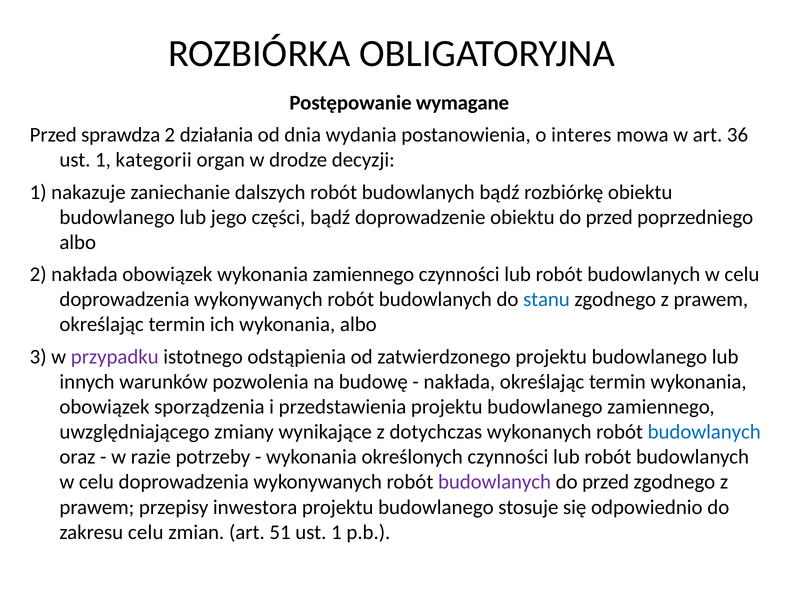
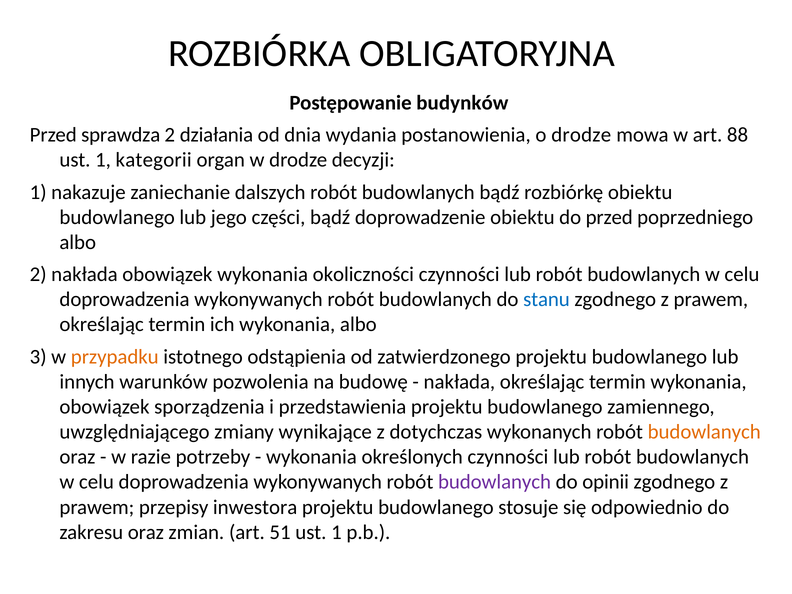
wymagane: wymagane -> budynków
o interes: interes -> drodze
36: 36 -> 88
wykonania zamiennego: zamiennego -> okoliczności
przypadku colour: purple -> orange
budowlanych at (704, 432) colour: blue -> orange
przed at (606, 482): przed -> opinii
zakresu celu: celu -> oraz
